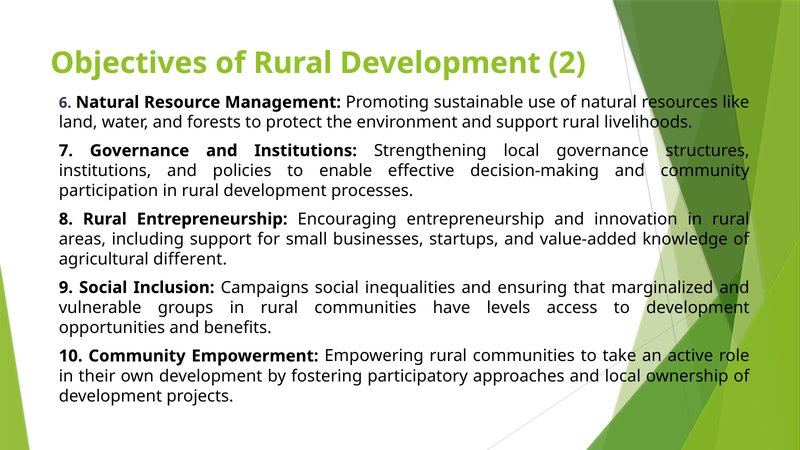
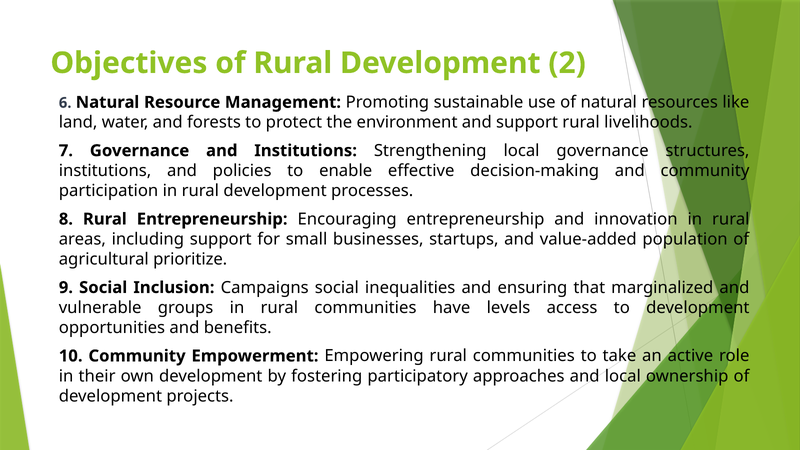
knowledge: knowledge -> population
different: different -> prioritize
